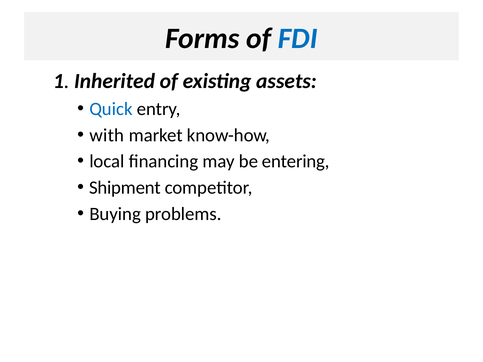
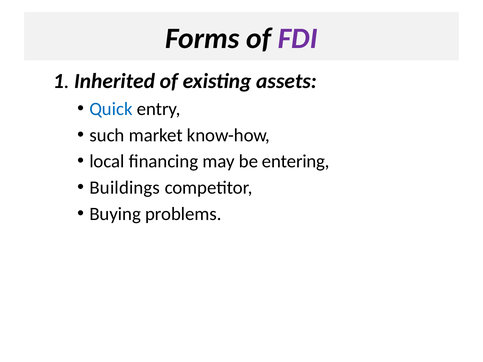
FDI colour: blue -> purple
with: with -> such
Shipment: Shipment -> Buildings
